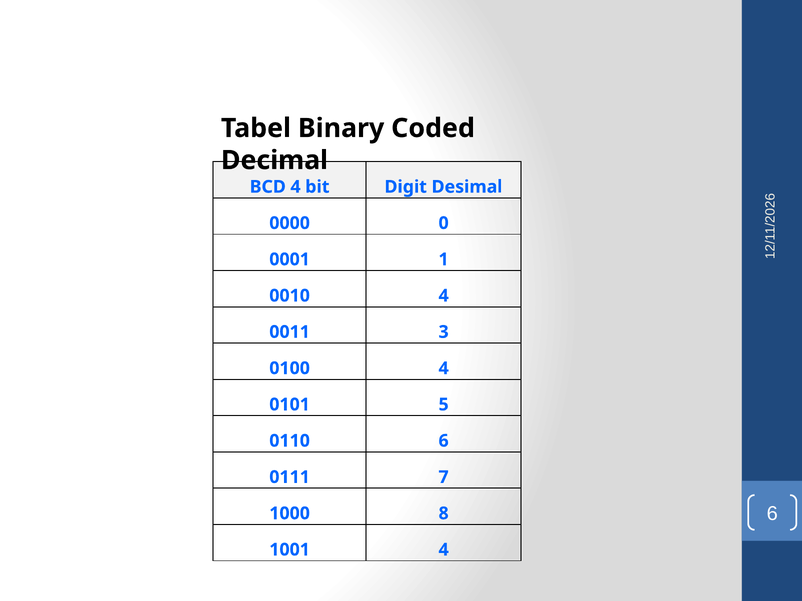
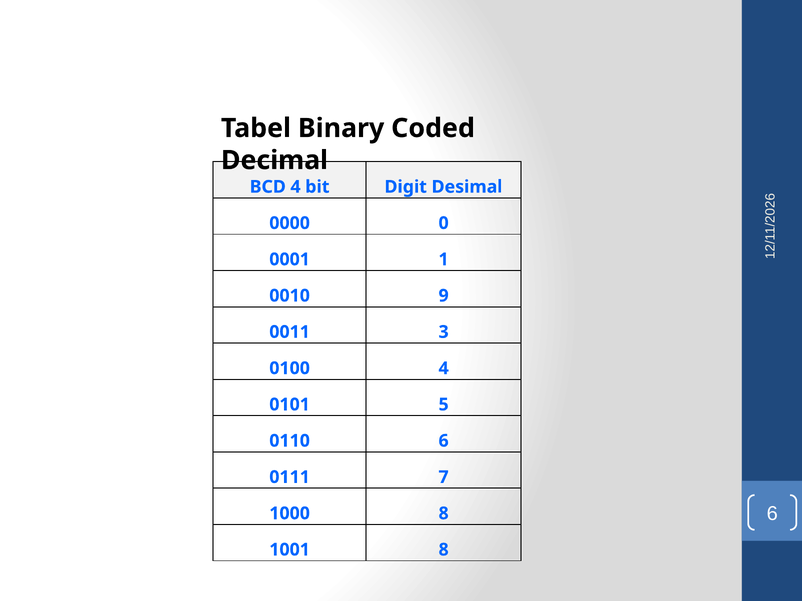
0010 4: 4 -> 9
1001 4: 4 -> 8
